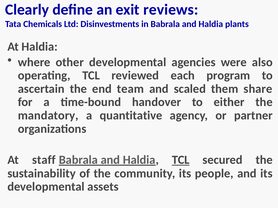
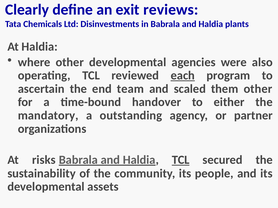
each underline: none -> present
them share: share -> other
quantitative: quantitative -> outstanding
staff: staff -> risks
